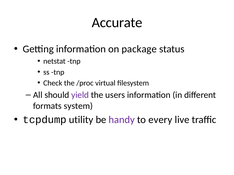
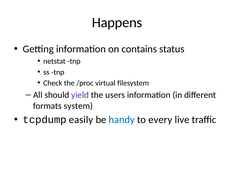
Accurate: Accurate -> Happens
package: package -> contains
utility: utility -> easily
handy colour: purple -> blue
